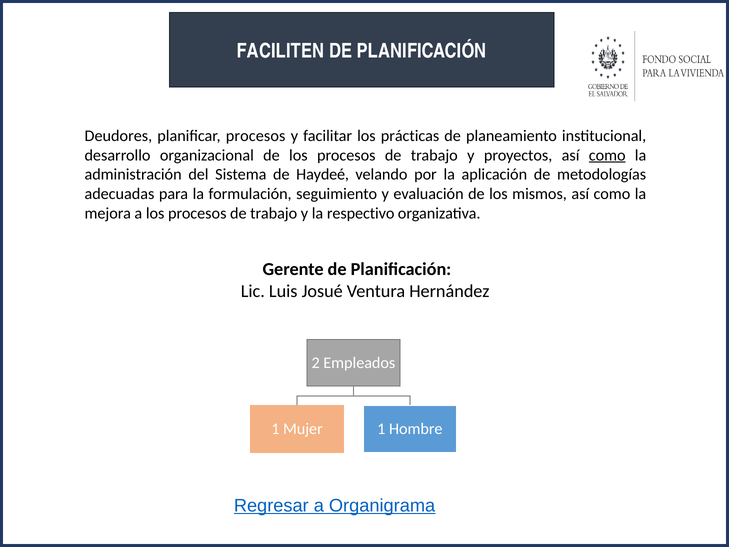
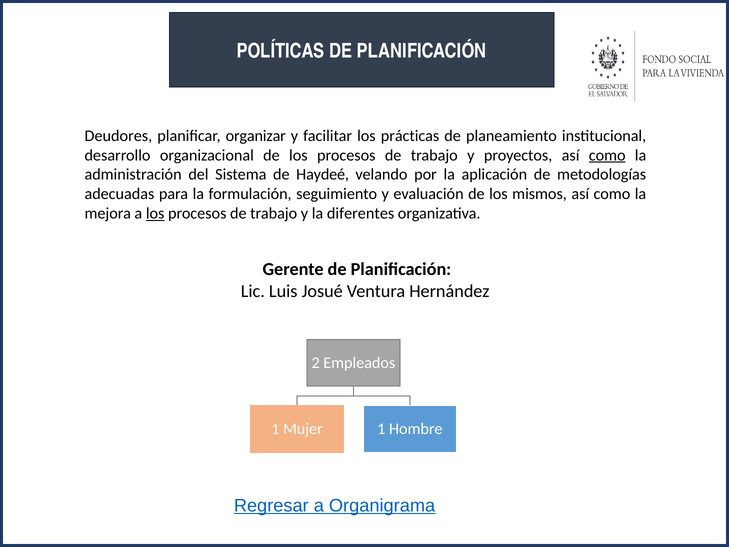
FACILITEN: FACILITEN -> POLÍTICAS
planificar procesos: procesos -> organizar
los at (155, 213) underline: none -> present
respectivo: respectivo -> diferentes
